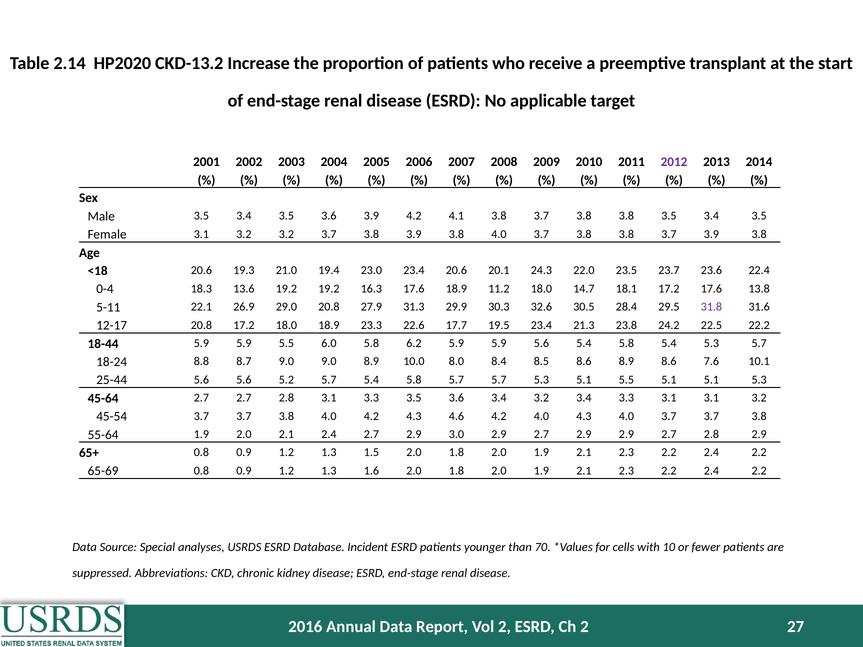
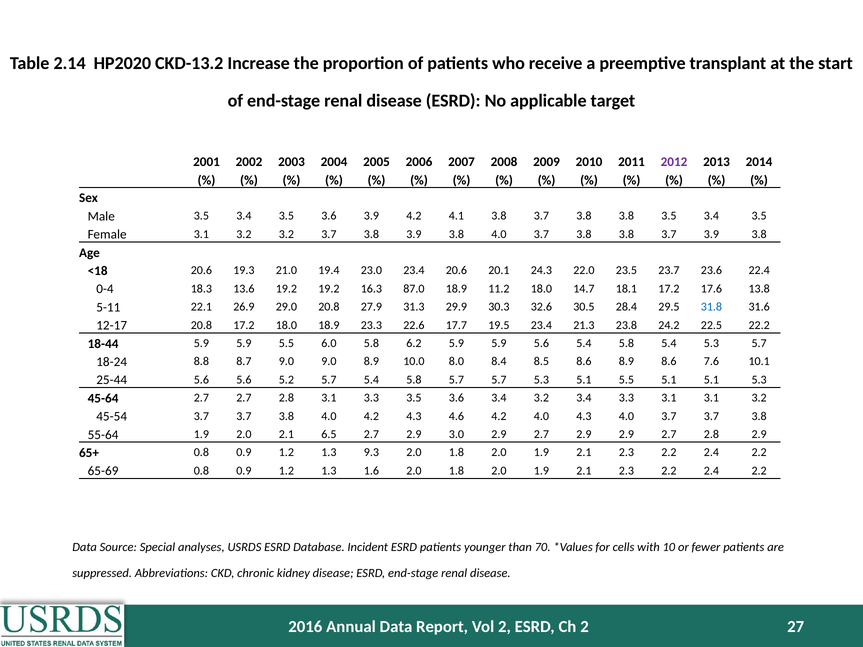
16.3 17.6: 17.6 -> 87.0
31.8 colour: purple -> blue
2.1 2.4: 2.4 -> 6.5
1.5: 1.5 -> 9.3
